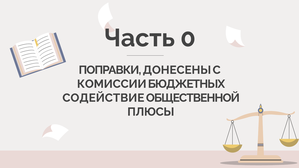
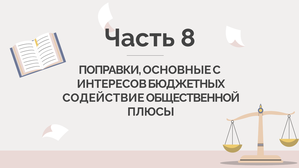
0: 0 -> 8
ДОНЕСЕНЫ: ДОНЕСЕНЫ -> ОСНОВНЫЕ
КОМИССИИ: КОМИССИИ -> ИНТЕРЕСОВ
